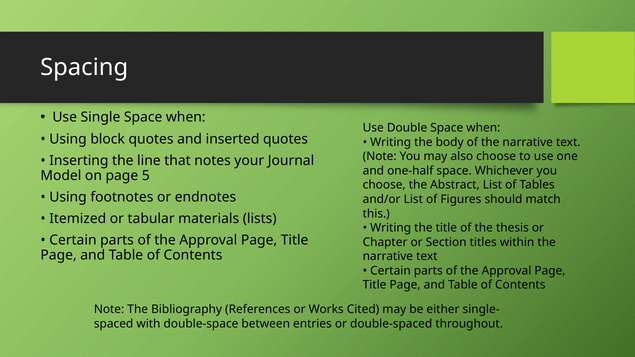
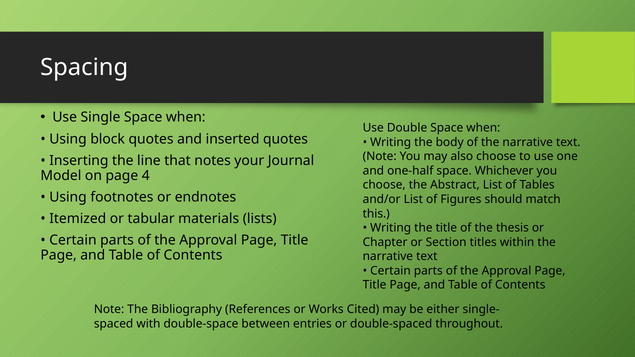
5: 5 -> 4
